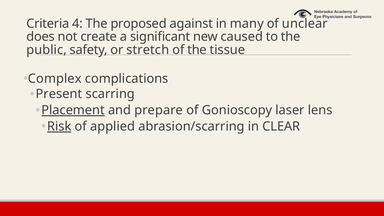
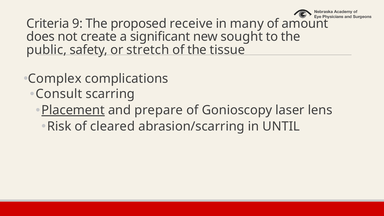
4: 4 -> 9
against: against -> receive
unclear: unclear -> amount
caused: caused -> sought
Present: Present -> Consult
Risk underline: present -> none
applied: applied -> cleared
CLEAR: CLEAR -> UNTIL
